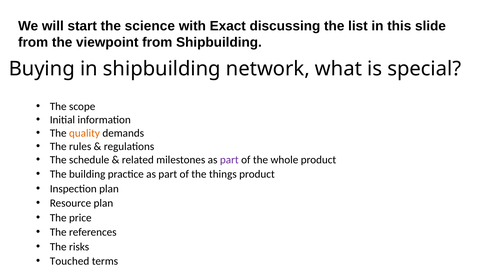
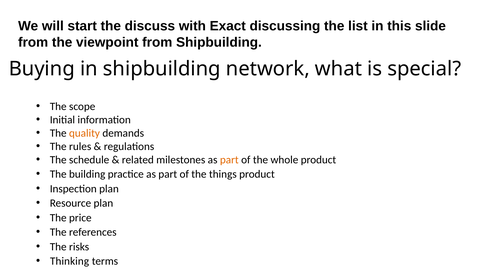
science: science -> discuss
part at (229, 160) colour: purple -> orange
Touched: Touched -> Thinking
